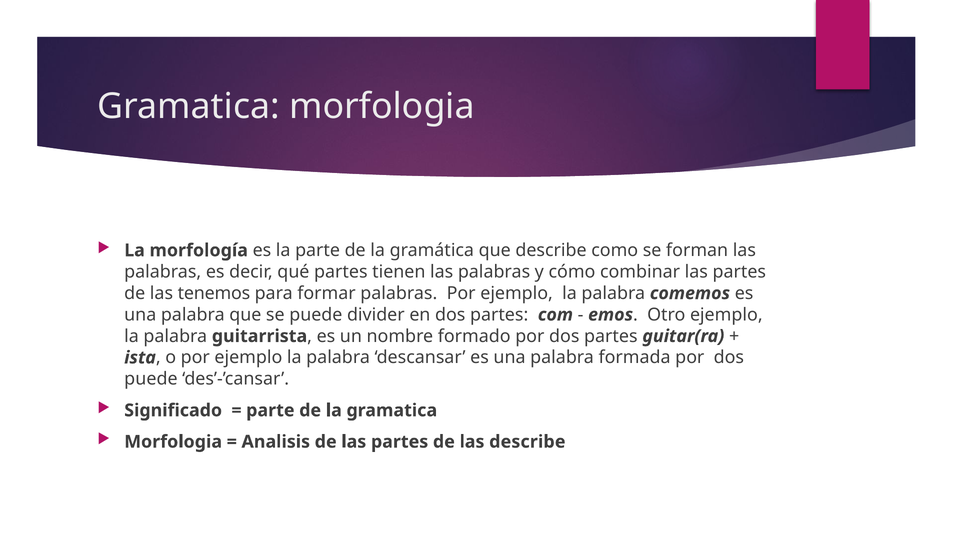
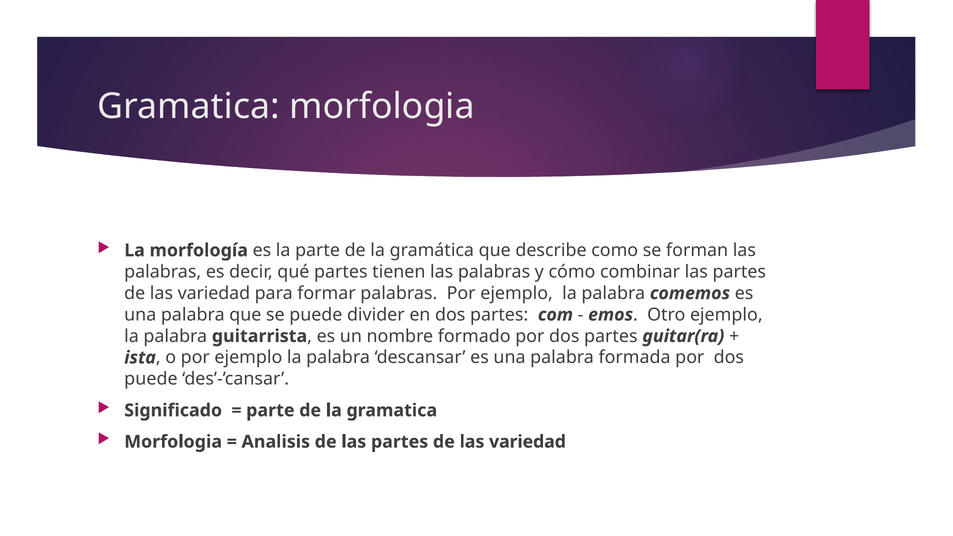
tenemos at (214, 293): tenemos -> variedad
describe at (527, 442): describe -> variedad
